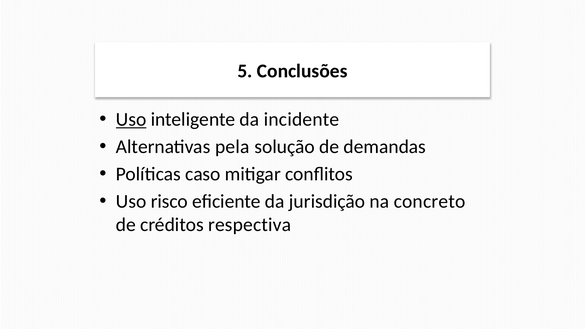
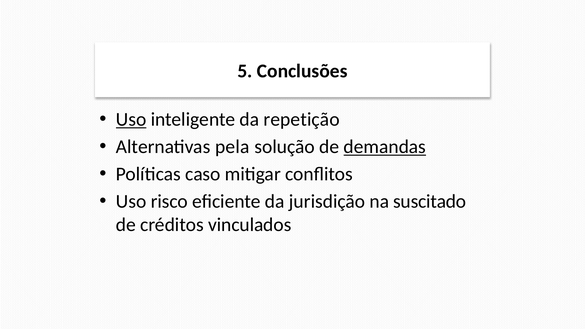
incidente: incidente -> repetição
demandas underline: none -> present
concreto: concreto -> suscitado
respectiva: respectiva -> vinculados
